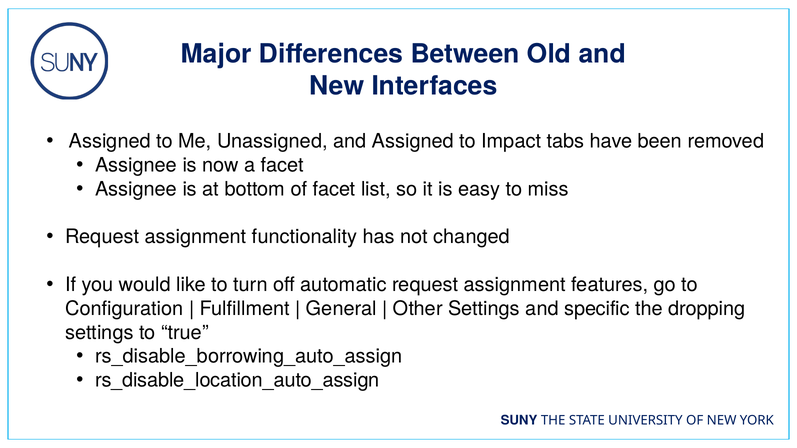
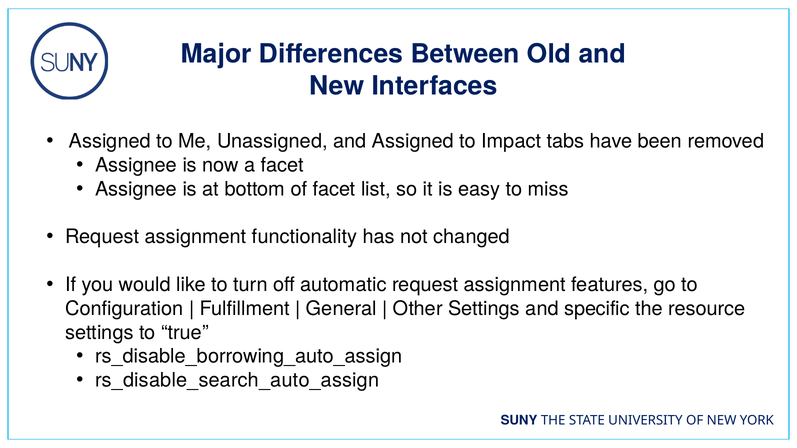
dropping: dropping -> resource
rs_disable_location_auto_assign: rs_disable_location_auto_assign -> rs_disable_search_auto_assign
